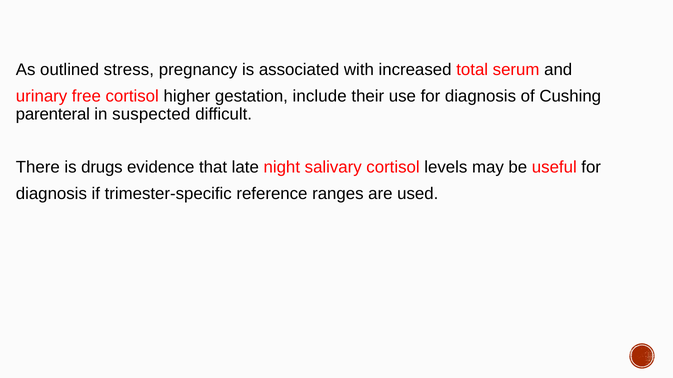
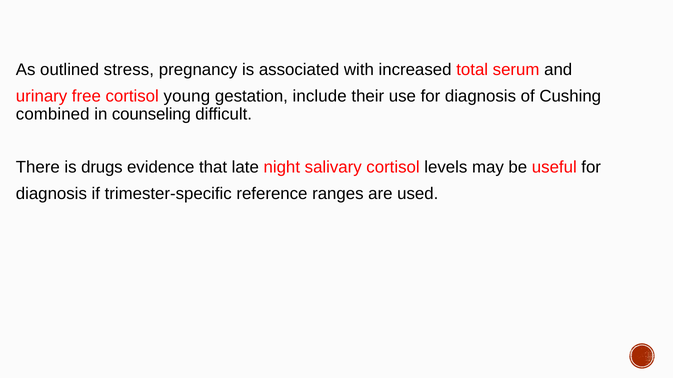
higher: higher -> young
parenteral: parenteral -> combined
suspected: suspected -> counseling
